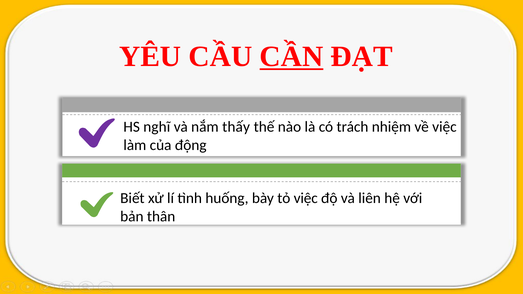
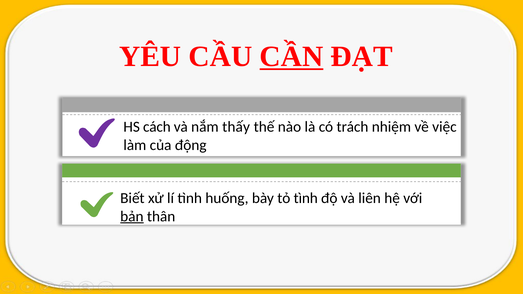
nghĩ: nghĩ -> cách
tỏ việc: việc -> tình
bản underline: none -> present
